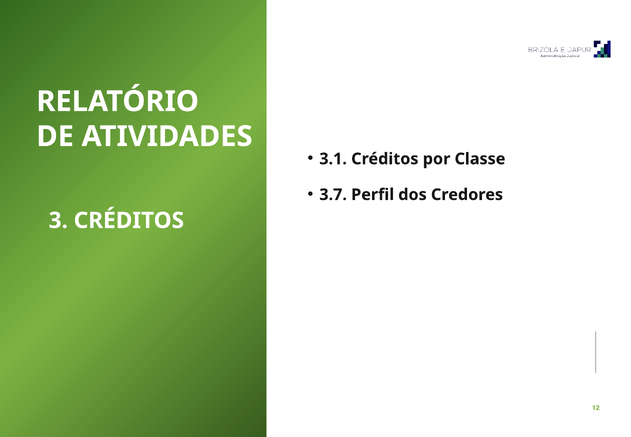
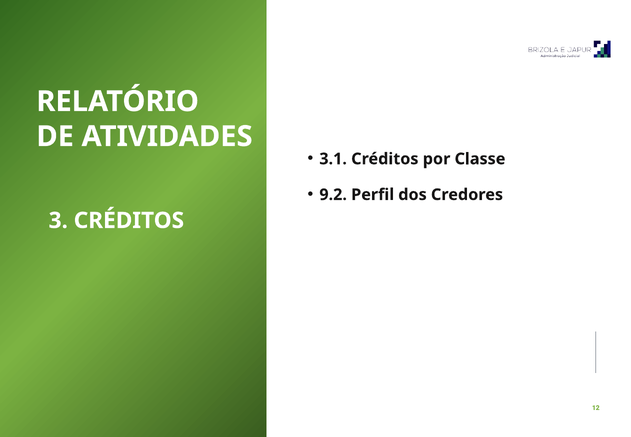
3.7: 3.7 -> 9.2
